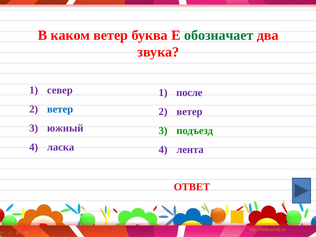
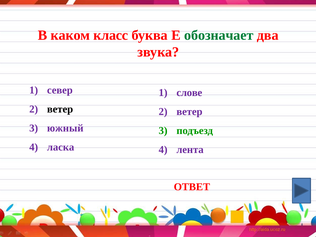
каком ветер: ветер -> класс
после: после -> слове
ветер at (60, 109) colour: blue -> black
